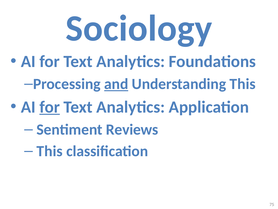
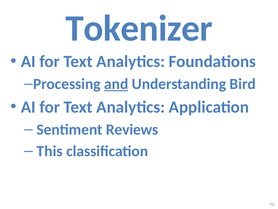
Sociology: Sociology -> Tokenizer
Understanding This: This -> Bird
for at (50, 107) underline: present -> none
